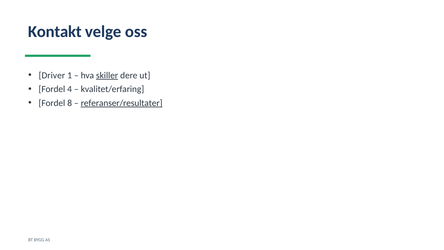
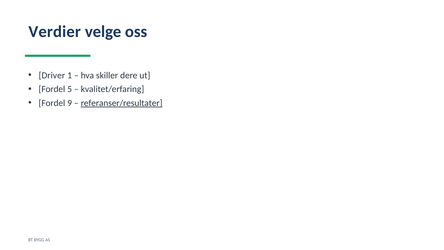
Kontakt: Kontakt -> Verdier
skiller underline: present -> none
4: 4 -> 5
8: 8 -> 9
